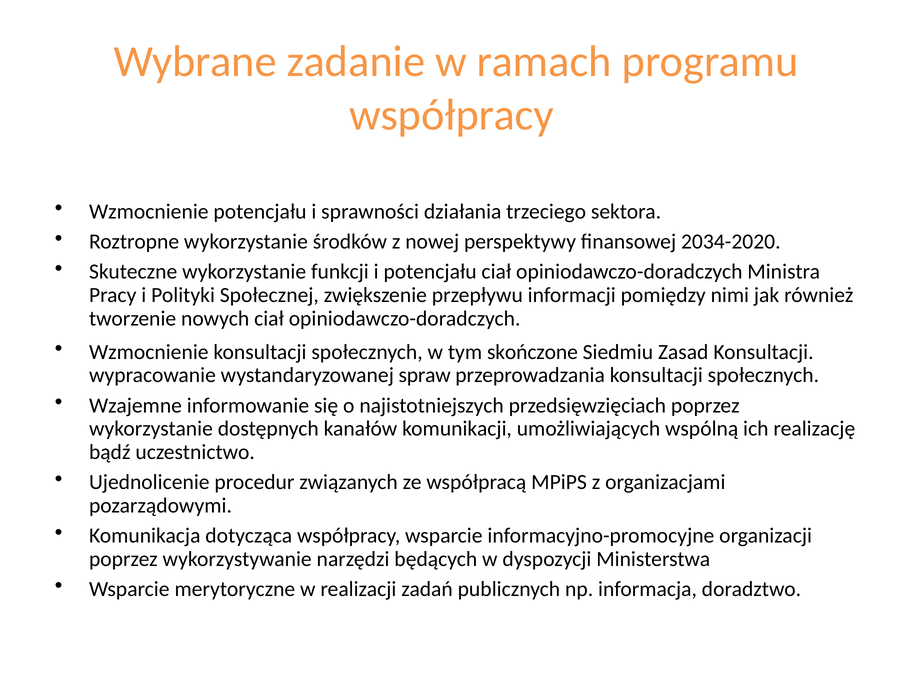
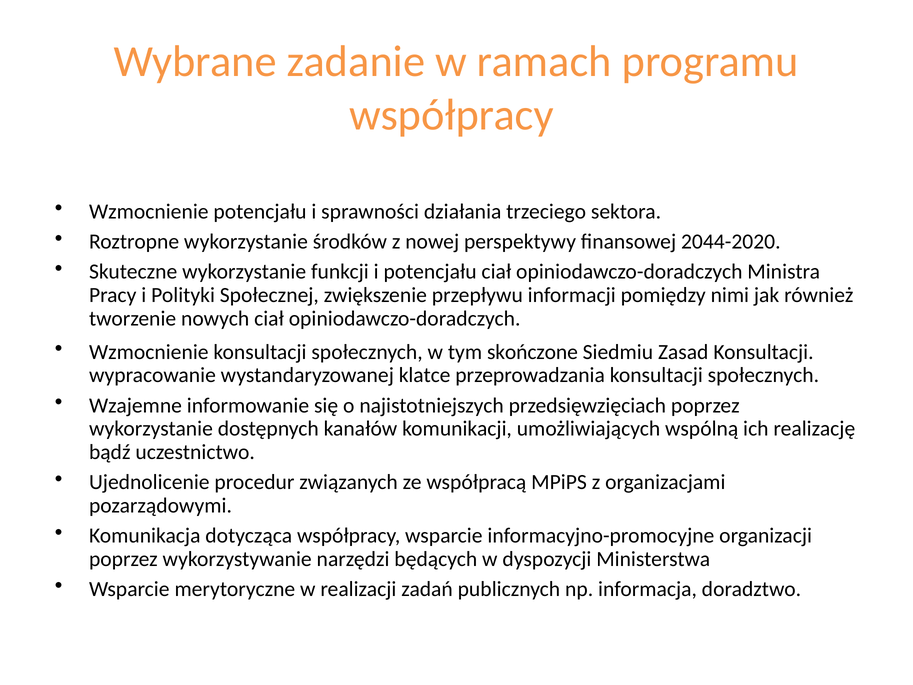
2034-2020: 2034-2020 -> 2044-2020
spraw: spraw -> klatce
